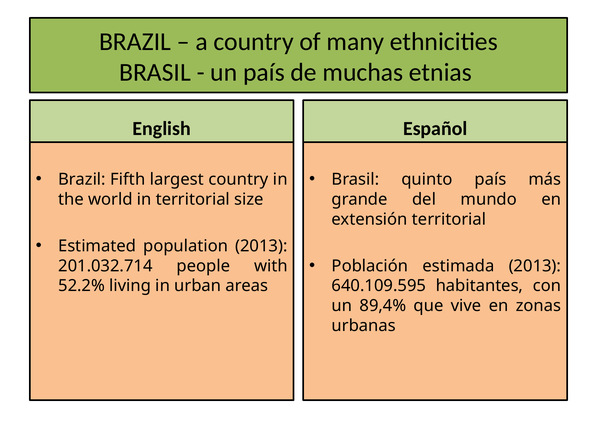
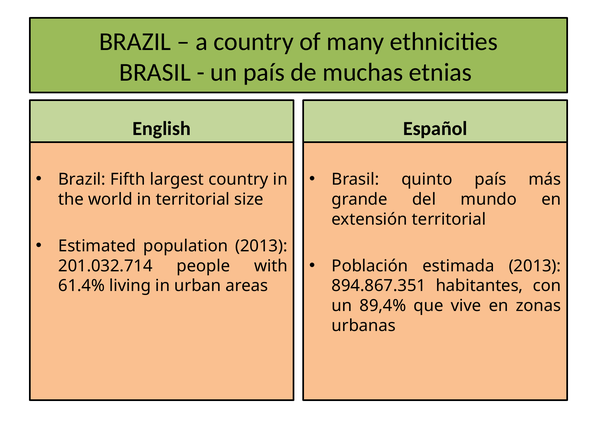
52.2%: 52.2% -> 61.4%
640.109.595: 640.109.595 -> 894.867.351
